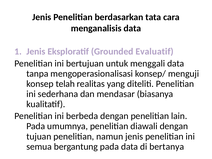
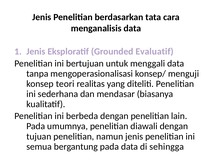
telah: telah -> teori
bertanya: bertanya -> sehingga
